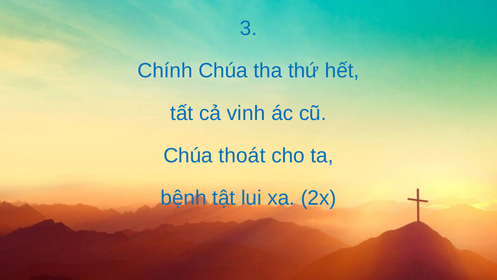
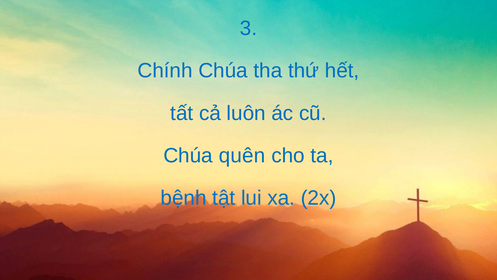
vinh: vinh -> luôn
thoát: thoát -> quên
